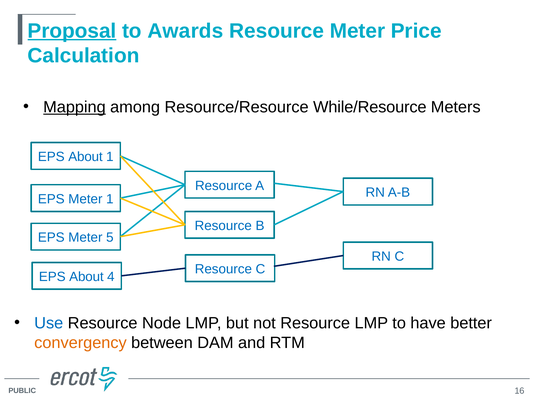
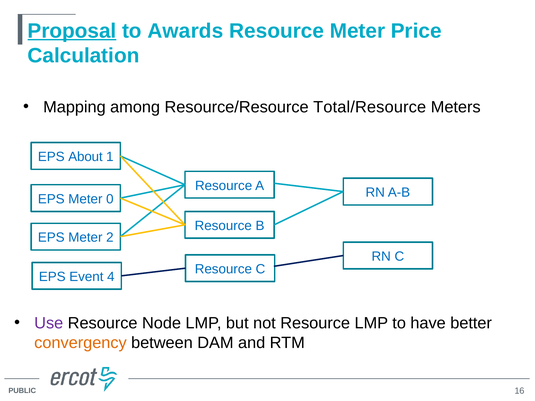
Mapping underline: present -> none
While/Resource: While/Resource -> Total/Resource
Meter 1: 1 -> 0
5: 5 -> 2
About at (86, 277): About -> Event
Use colour: blue -> purple
